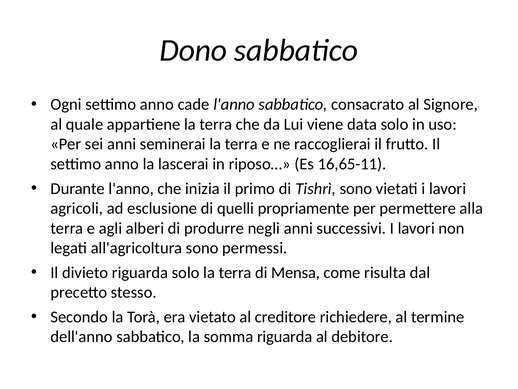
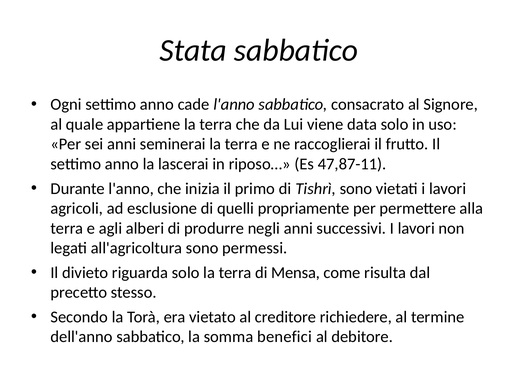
Dono: Dono -> Stata
16,65-11: 16,65-11 -> 47,87-11
somma riguarda: riguarda -> benefici
